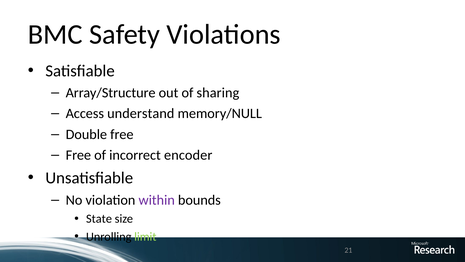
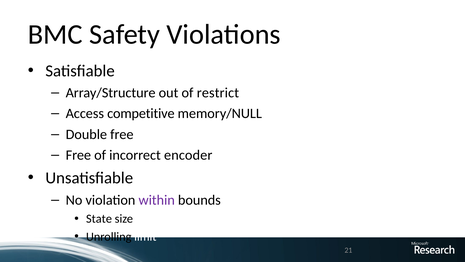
sharing: sharing -> restrict
understand: understand -> competitive
limit colour: light green -> white
